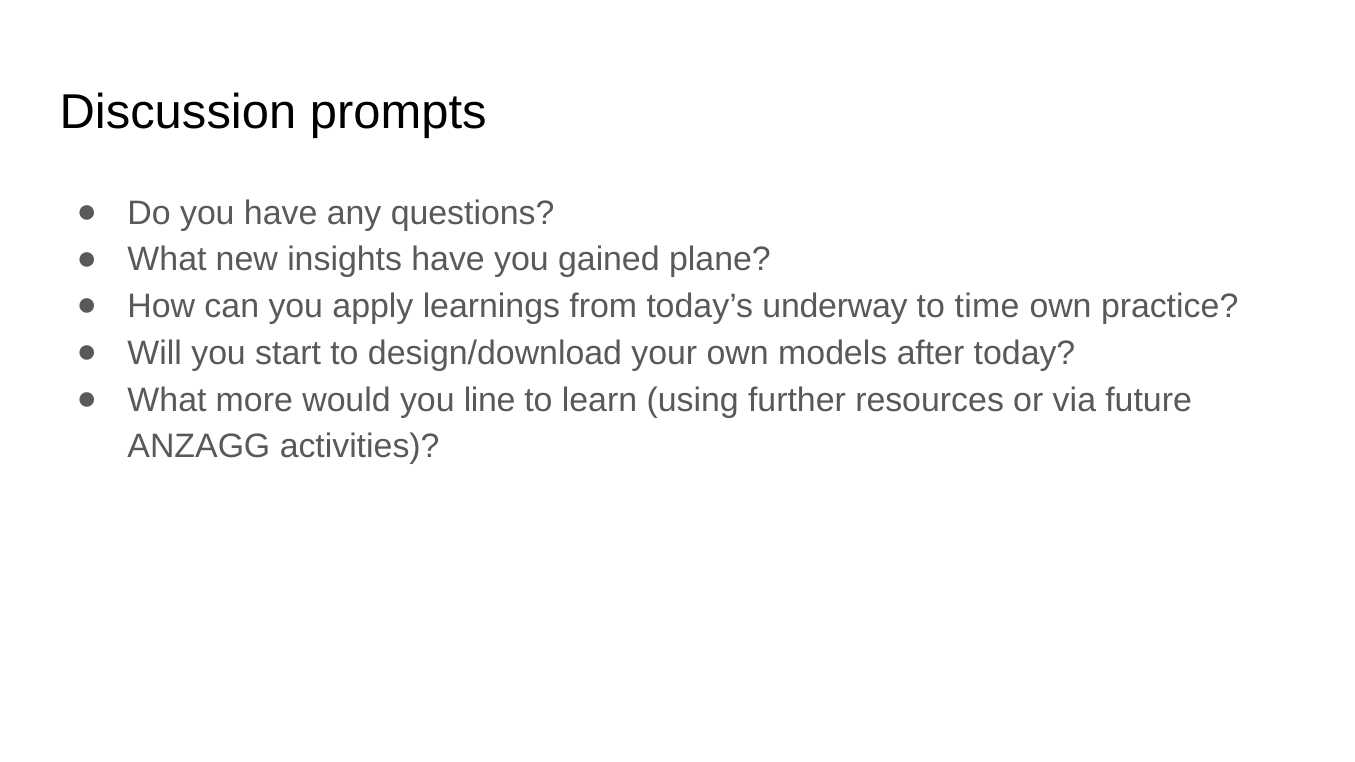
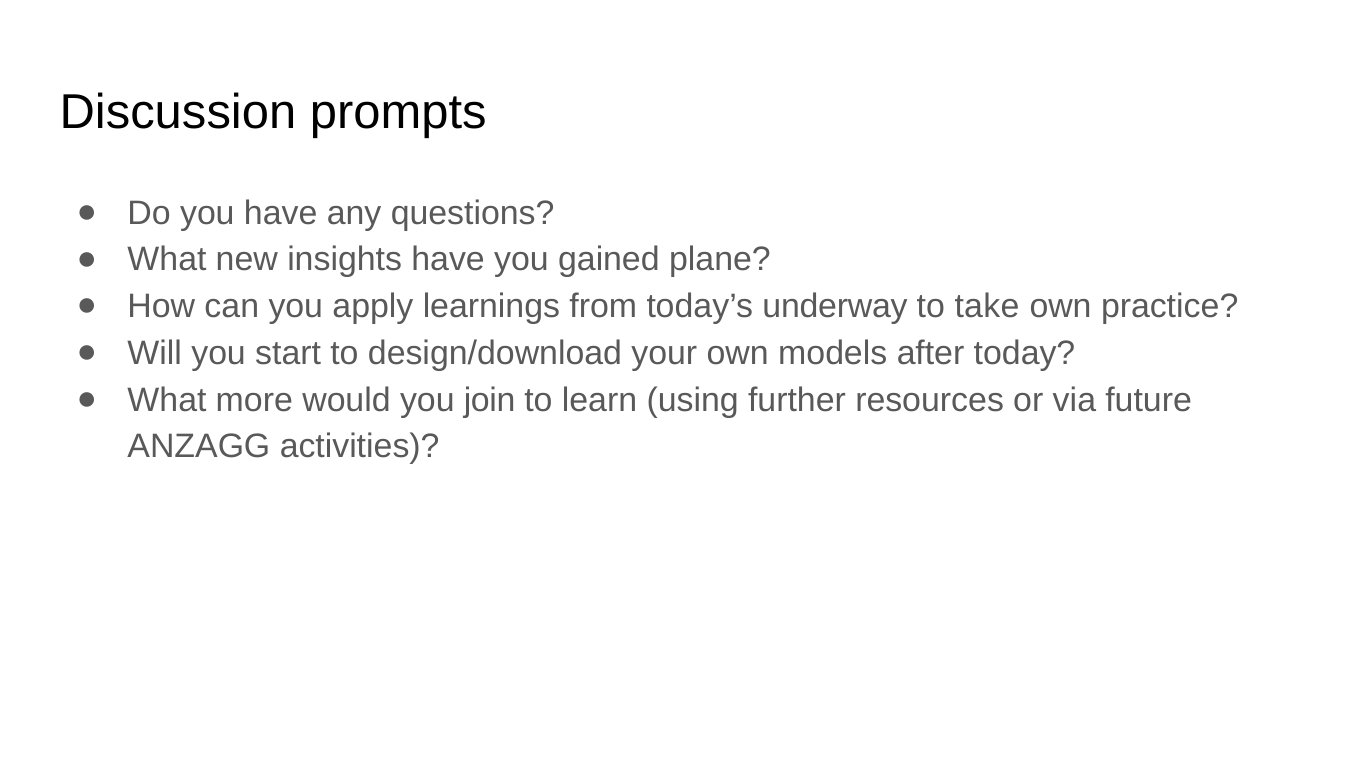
time: time -> take
line: line -> join
